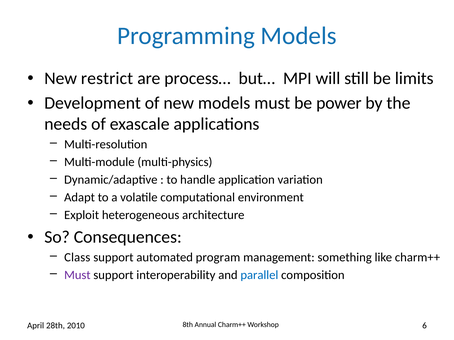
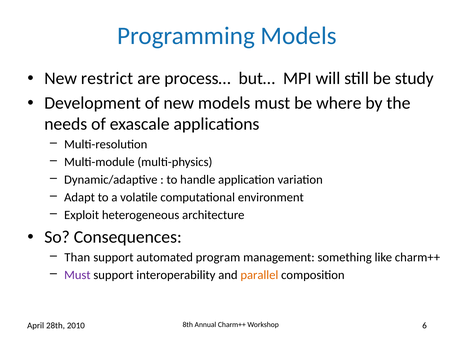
limits: limits -> study
power: power -> where
Class: Class -> Than
parallel colour: blue -> orange
